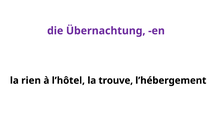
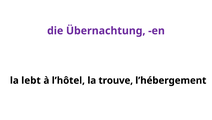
rien: rien -> lebt
